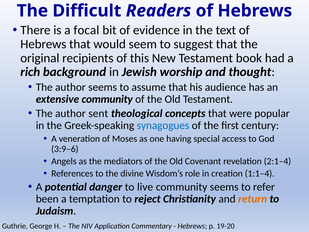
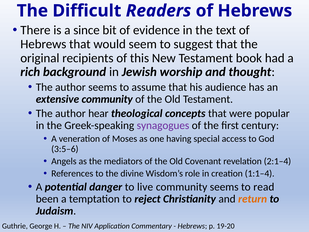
focal: focal -> since
sent: sent -> hear
synagogues colour: blue -> purple
3:9–6: 3:9–6 -> 3:5–6
refer: refer -> read
